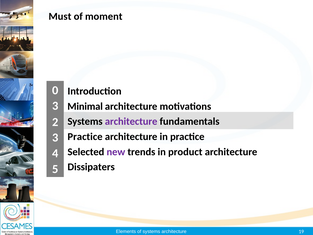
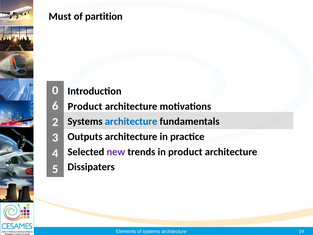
moment: moment -> partition
Minimal at (85, 106): Minimal -> Product
3 at (55, 106): 3 -> 6
architecture at (131, 121) colour: purple -> blue
Practice at (85, 137): Practice -> Outputs
